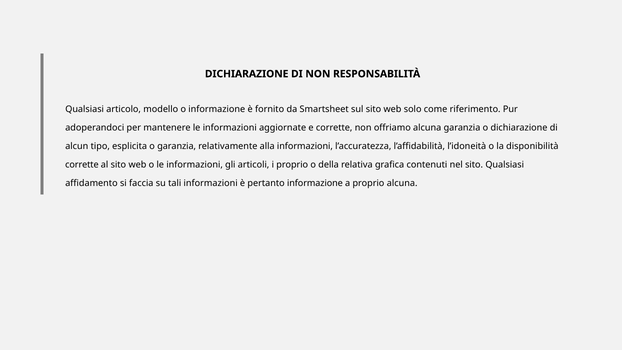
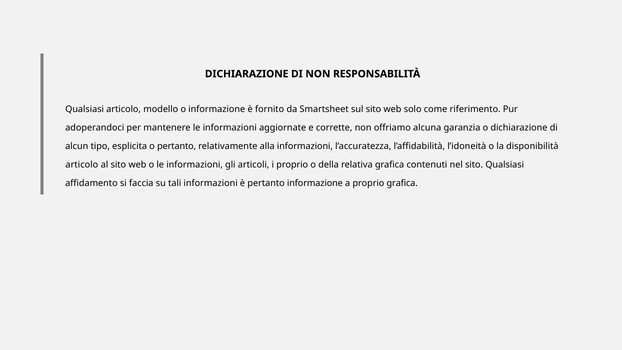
o garanzia: garanzia -> pertanto
corrette at (82, 165): corrette -> articolo
proprio alcuna: alcuna -> grafica
